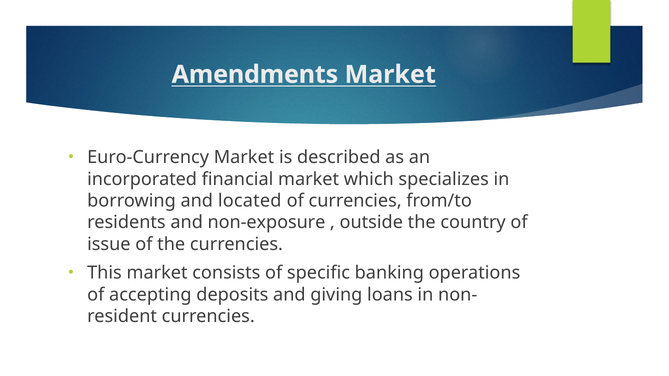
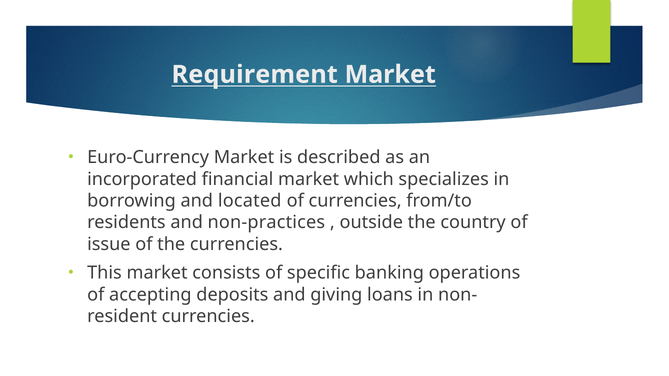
Amendments: Amendments -> Requirement
non-exposure: non-exposure -> non-practices
